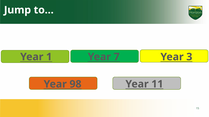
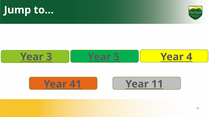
1: 1 -> 3
7: 7 -> 5
3: 3 -> 4
98: 98 -> 41
